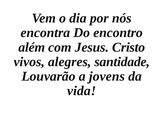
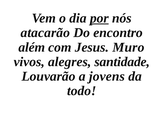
por underline: none -> present
encontra: encontra -> atacarão
Cristo: Cristo -> Muro
vida: vida -> todo
